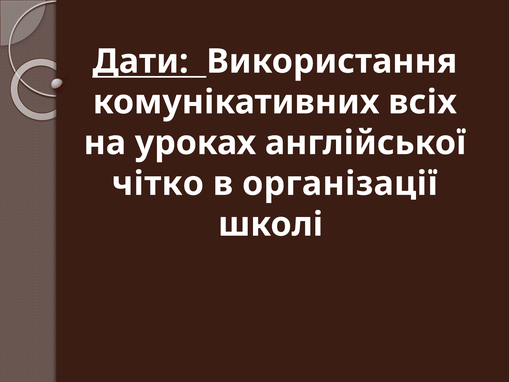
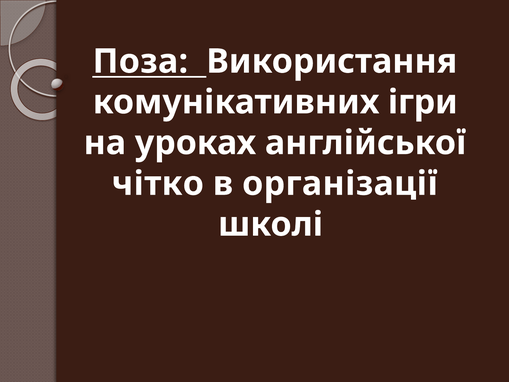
Дати: Дати -> Поза
всіх: всіх -> ігри
